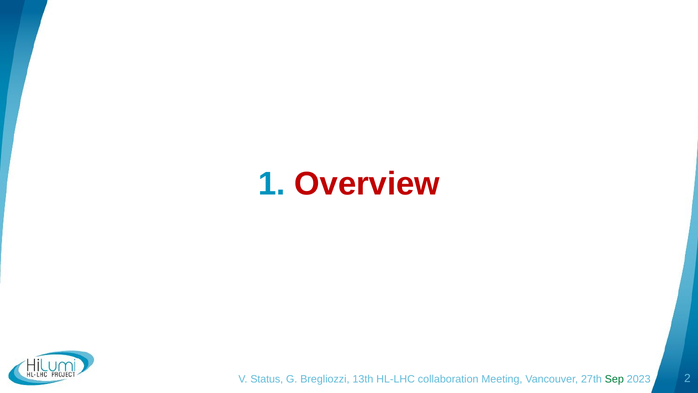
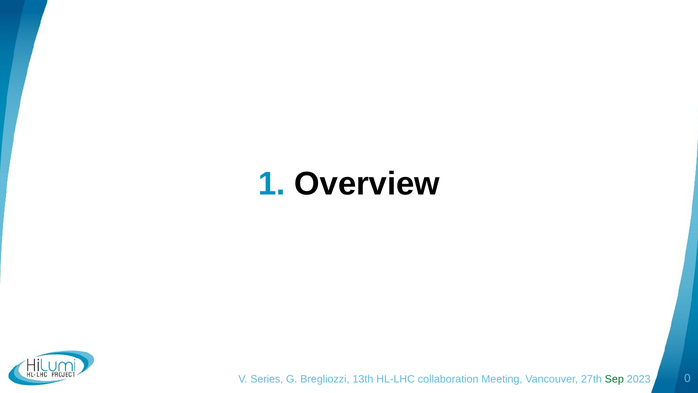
Overview colour: red -> black
Status: Status -> Series
2: 2 -> 0
